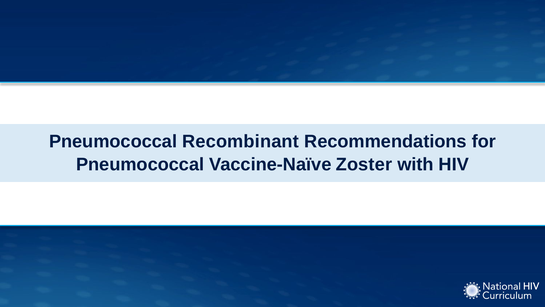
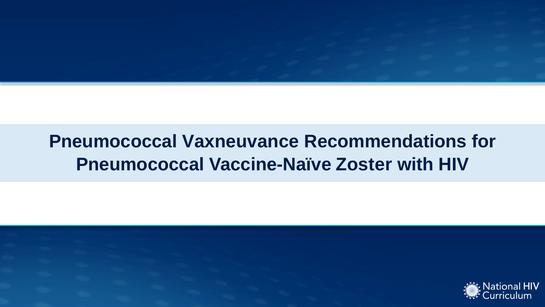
Recombinant: Recombinant -> Vaxneuvance
